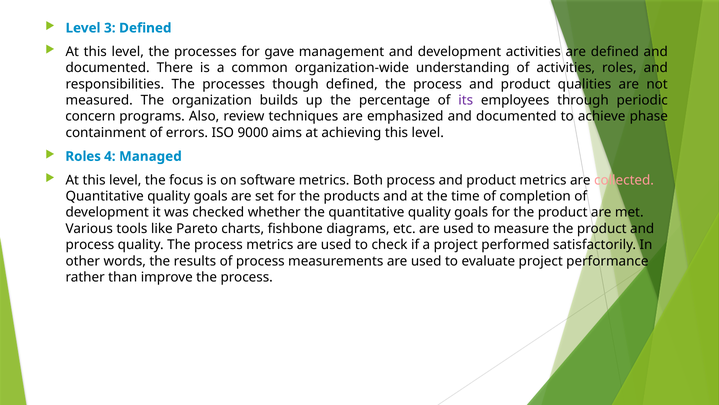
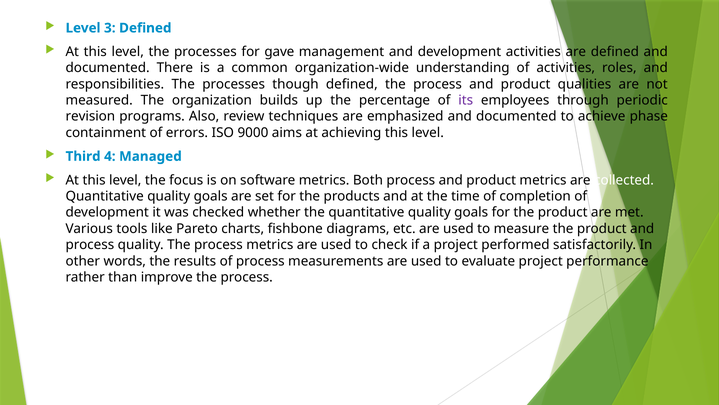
concern: concern -> revision
Roles at (83, 156): Roles -> Third
collected colour: pink -> white
